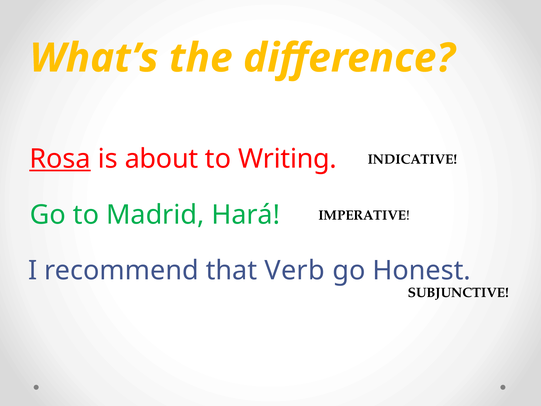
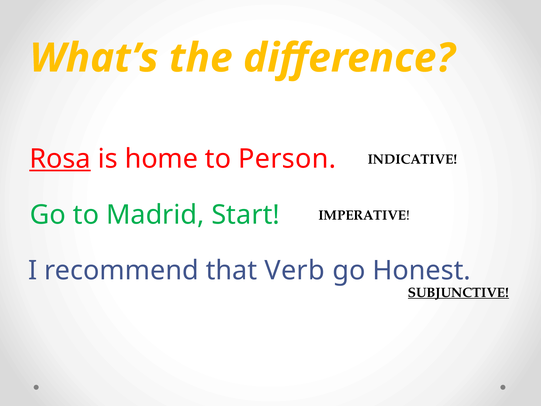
about: about -> home
Writing: Writing -> Person
Hará: Hará -> Start
SUBJUNCTIVE underline: none -> present
